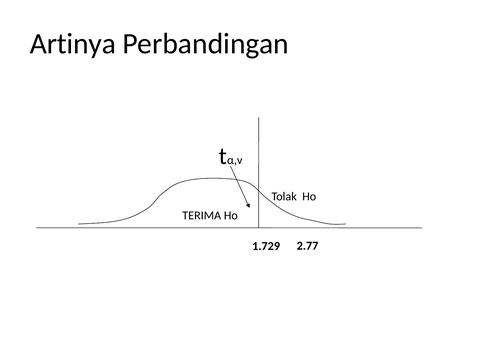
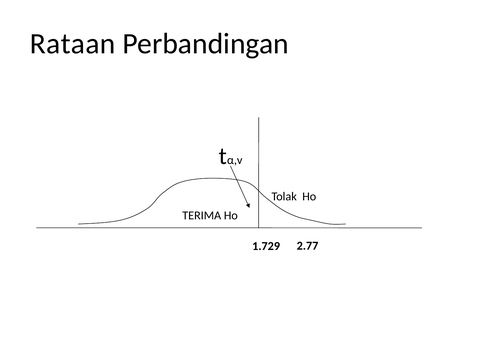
Artinya: Artinya -> Rataan
